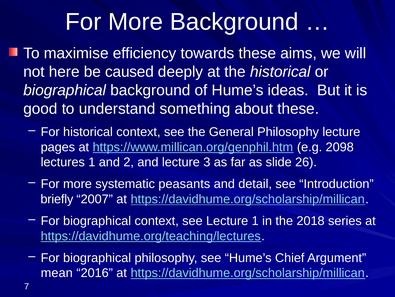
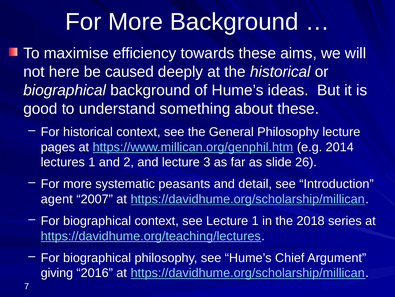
2098: 2098 -> 2014
briefly: briefly -> agent
mean: mean -> giving
